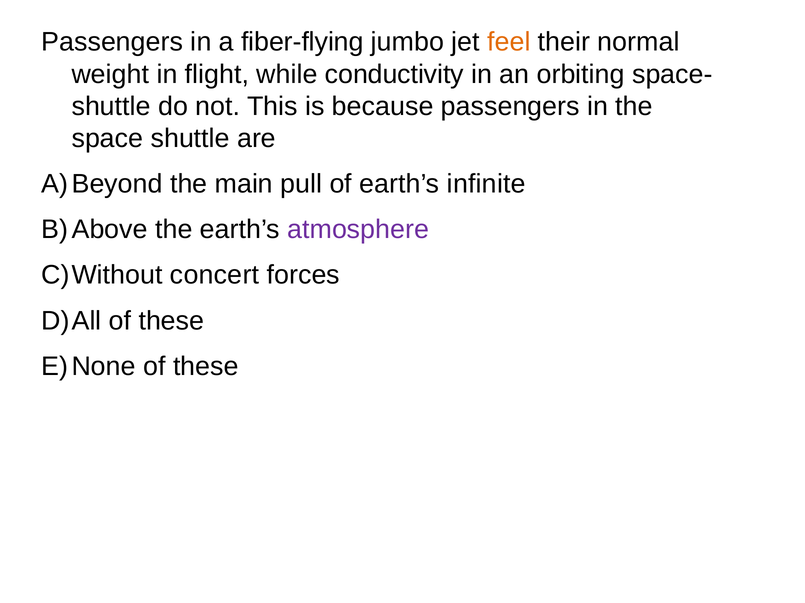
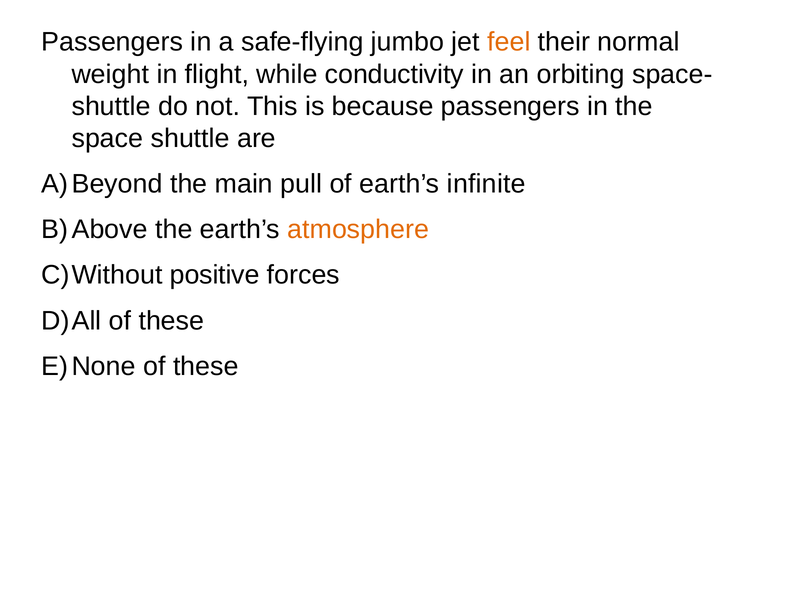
fiber-flying: fiber-flying -> safe-flying
atmosphere colour: purple -> orange
concert: concert -> positive
